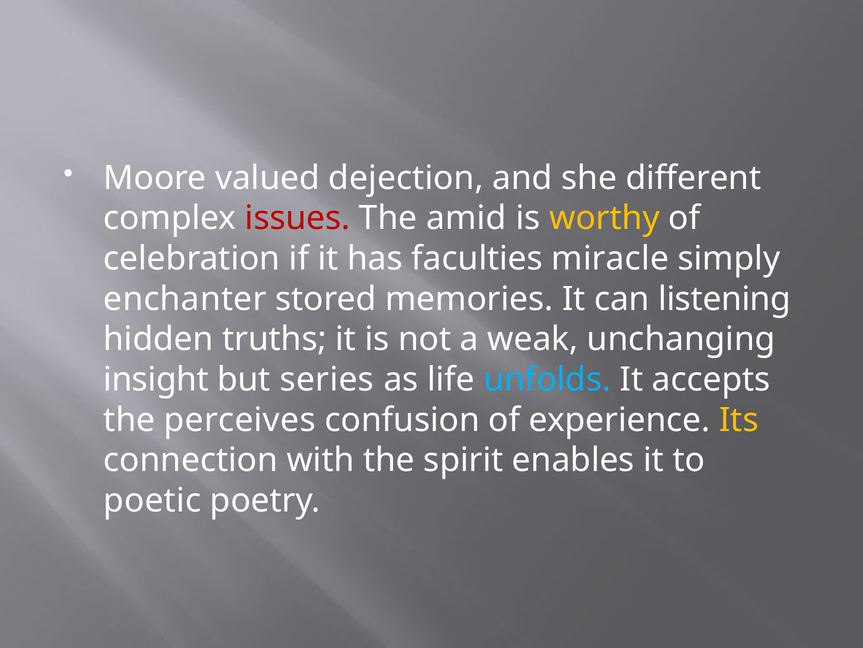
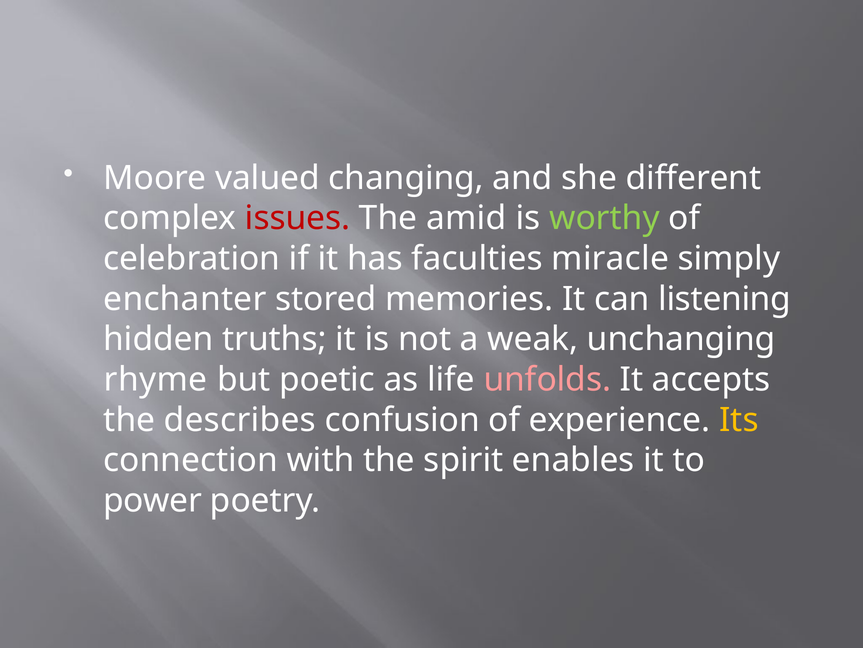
dejection: dejection -> changing
worthy colour: yellow -> light green
insight: insight -> rhyme
series: series -> poetic
unfolds colour: light blue -> pink
perceives: perceives -> describes
poetic: poetic -> power
